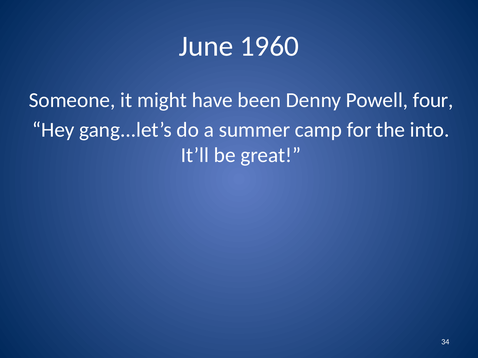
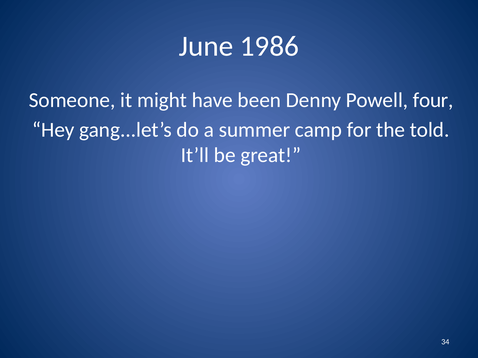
1960: 1960 -> 1986
into: into -> told
